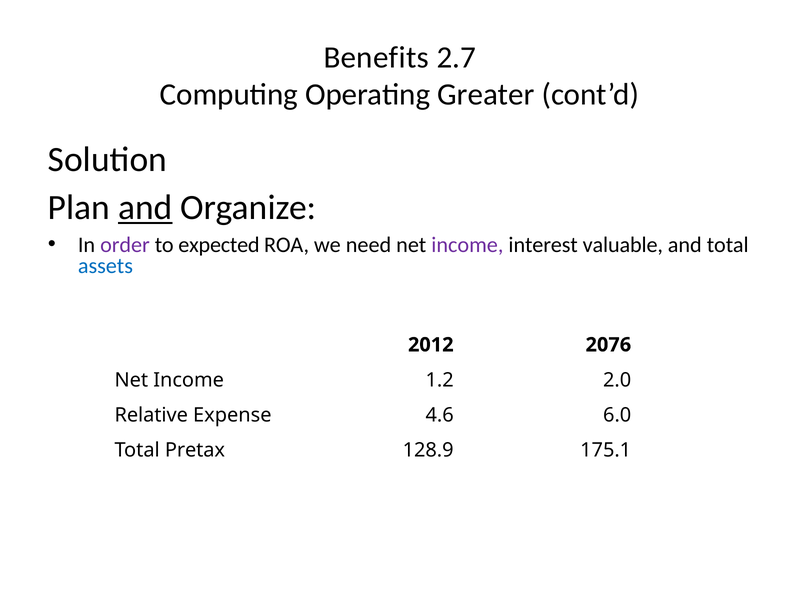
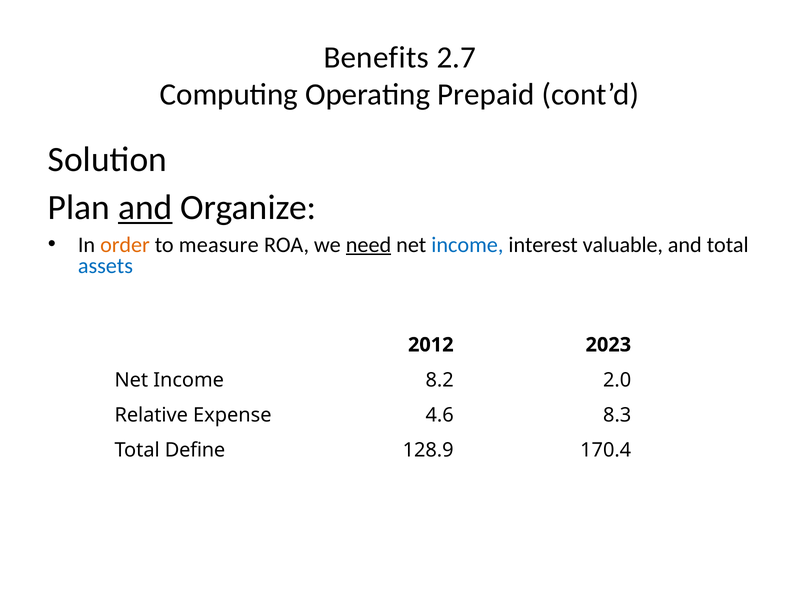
Greater: Greater -> Prepaid
order colour: purple -> orange
expected: expected -> measure
need underline: none -> present
income at (467, 245) colour: purple -> blue
2076: 2076 -> 2023
1.2: 1.2 -> 8.2
6.0: 6.0 -> 8.3
Pretax: Pretax -> Define
175.1: 175.1 -> 170.4
